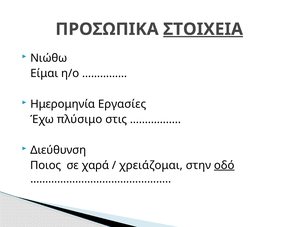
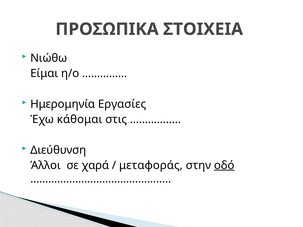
ΣΤΟΙΧΕΙΑ underline: present -> none
πλύσιμο: πλύσιμο -> κάθομαι
Ποιος: Ποιος -> Άλλοι
χρειάζομαι: χρειάζομαι -> μεταφοράς
